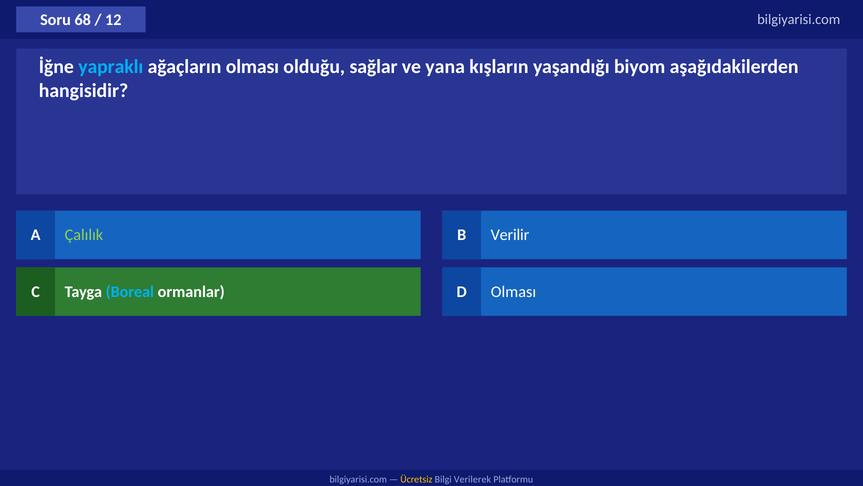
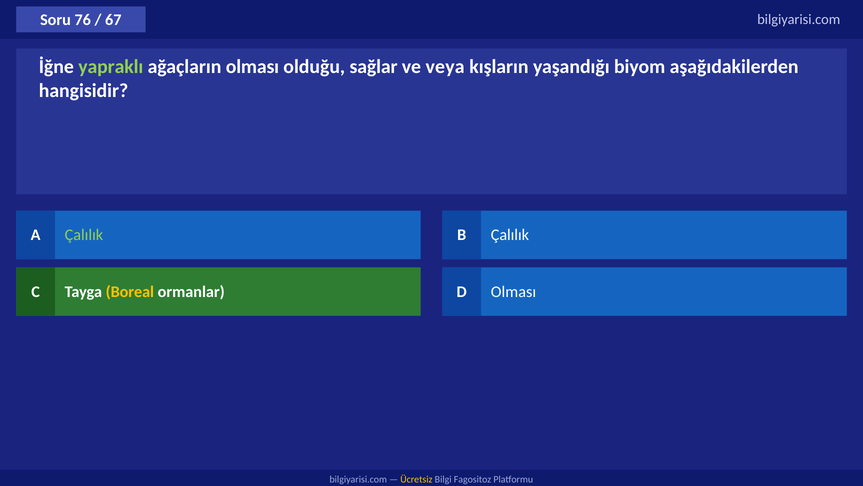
68: 68 -> 76
12: 12 -> 67
yapraklı colour: light blue -> light green
yana: yana -> veya
B Verilir: Verilir -> Çalılık
Boreal colour: light blue -> yellow
Verilerek: Verilerek -> Fagositoz
